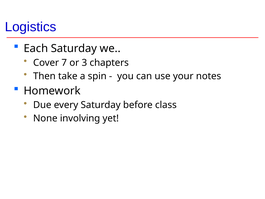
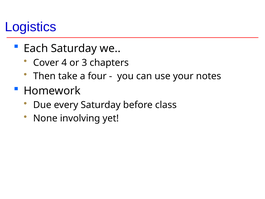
7: 7 -> 4
spin: spin -> four
